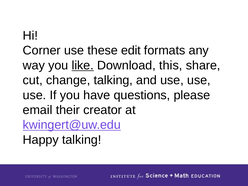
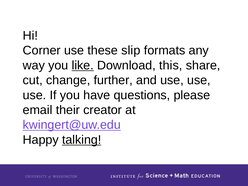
edit: edit -> slip
change talking: talking -> further
talking at (82, 140) underline: none -> present
